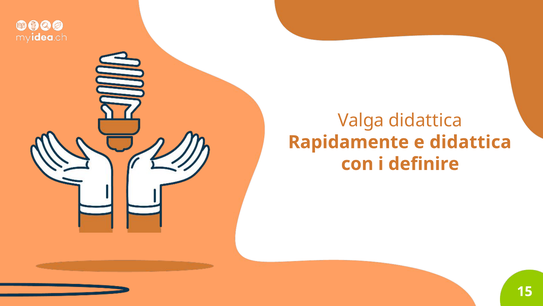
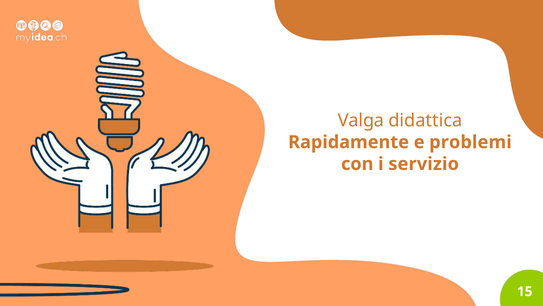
e didattica: didattica -> problemi
definire: definire -> servizio
